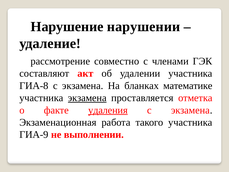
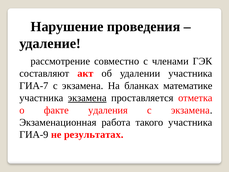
нарушении: нарушении -> проведения
ГИА-8: ГИА-8 -> ГИА-7
удаления underline: present -> none
выполнении: выполнении -> результатах
